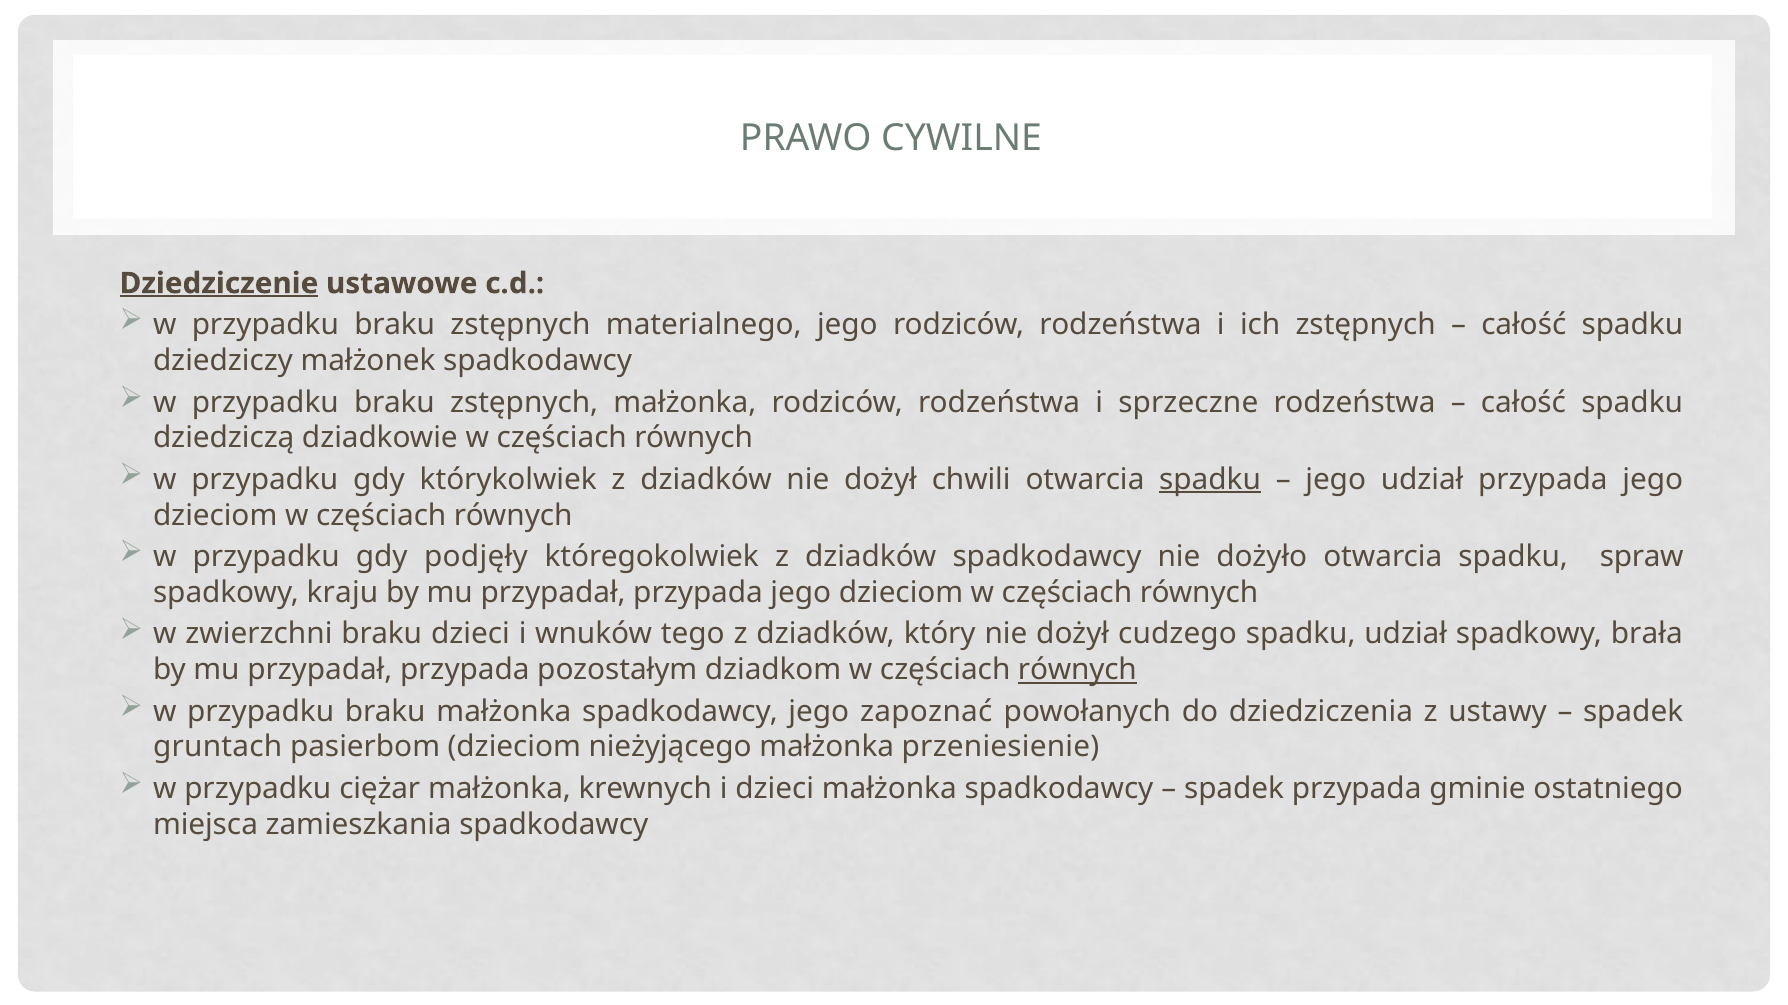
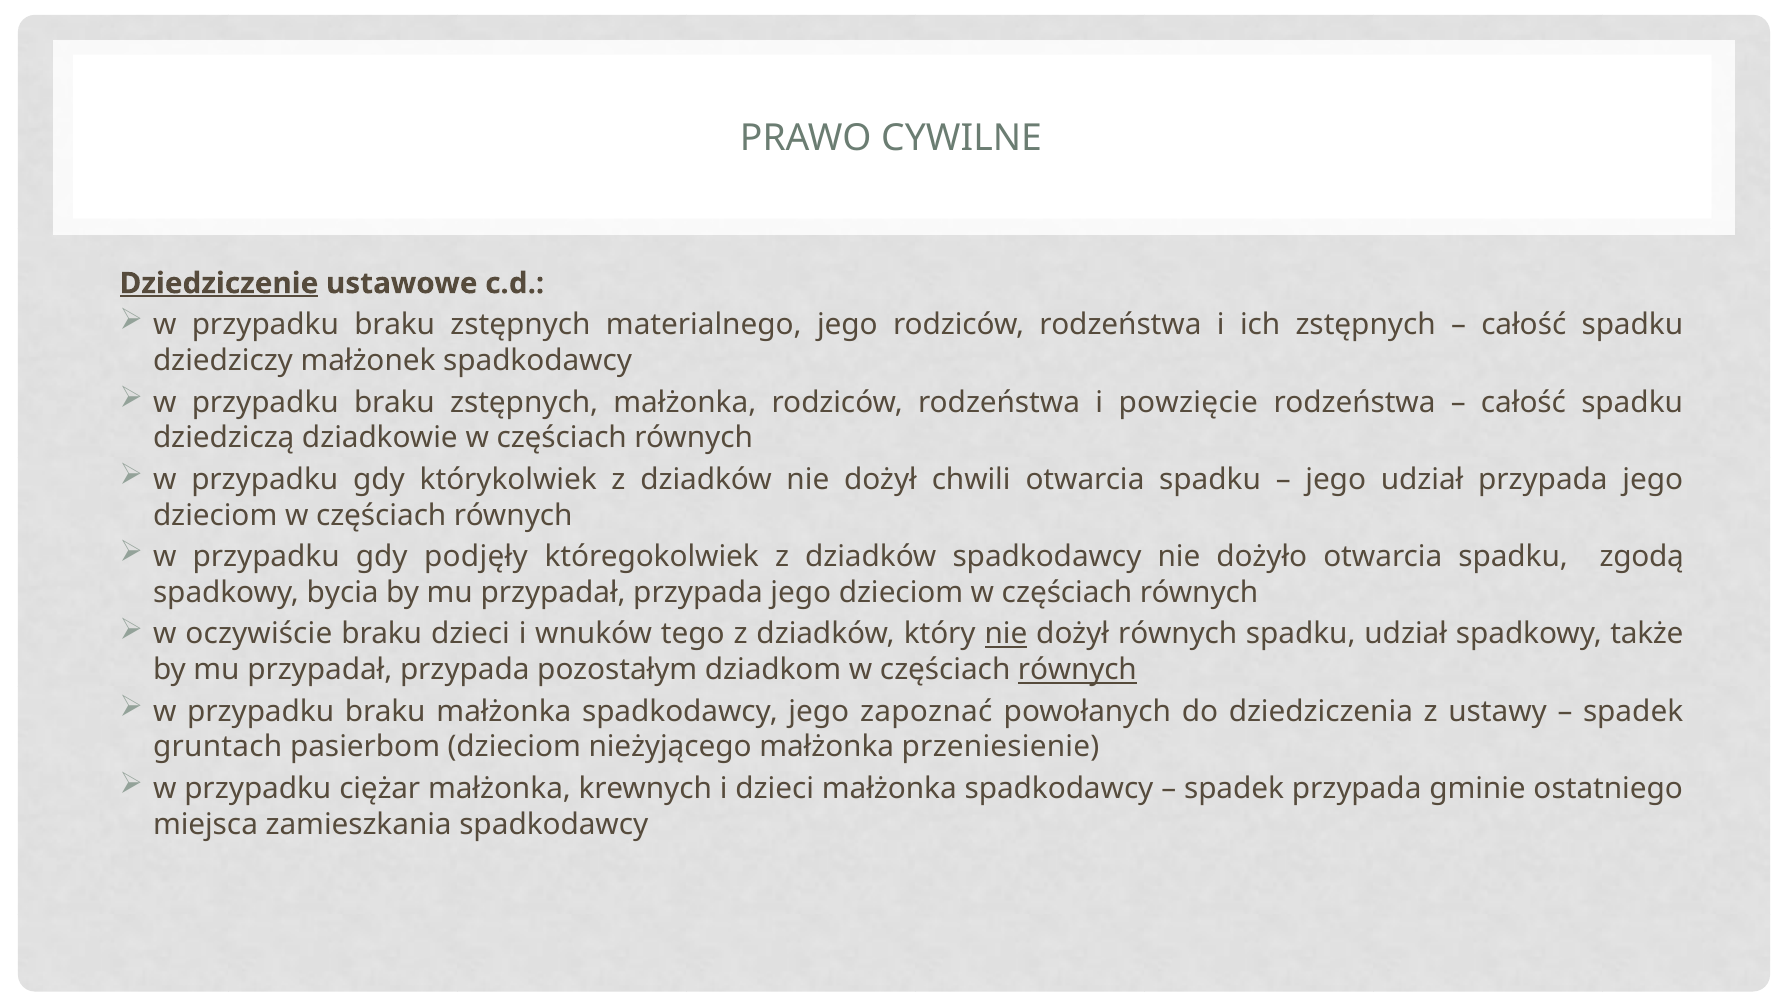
sprzeczne: sprzeczne -> powzięcie
spadku at (1210, 480) underline: present -> none
spraw: spraw -> zgodą
kraju: kraju -> bycia
zwierzchni: zwierzchni -> oczywiście
nie at (1006, 635) underline: none -> present
dożył cudzego: cudzego -> równych
brała: brała -> także
